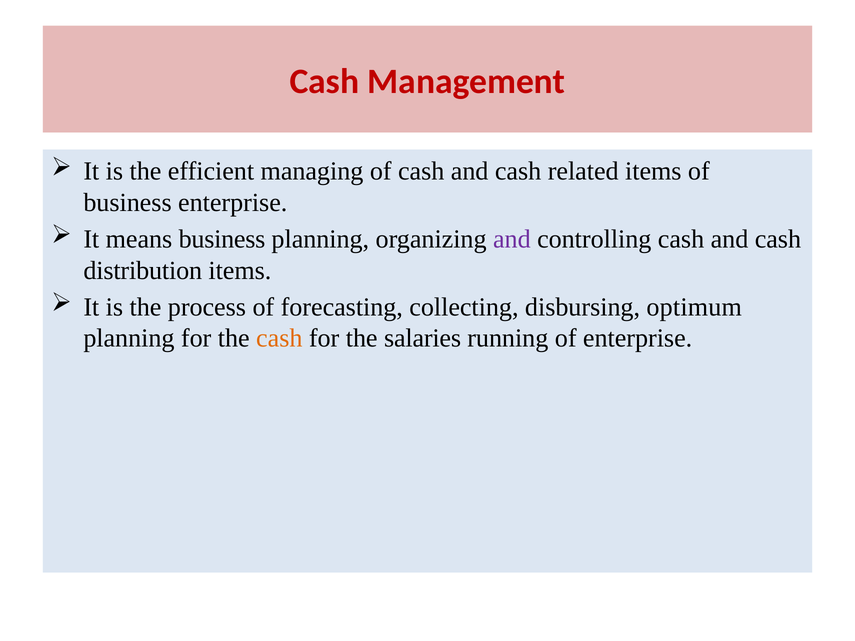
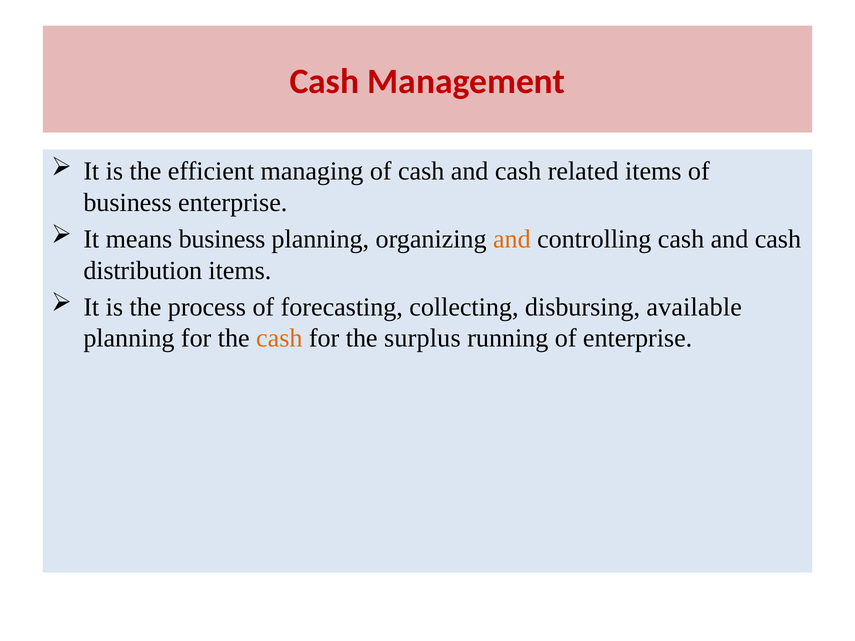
and at (512, 239) colour: purple -> orange
optimum: optimum -> available
salaries: salaries -> surplus
